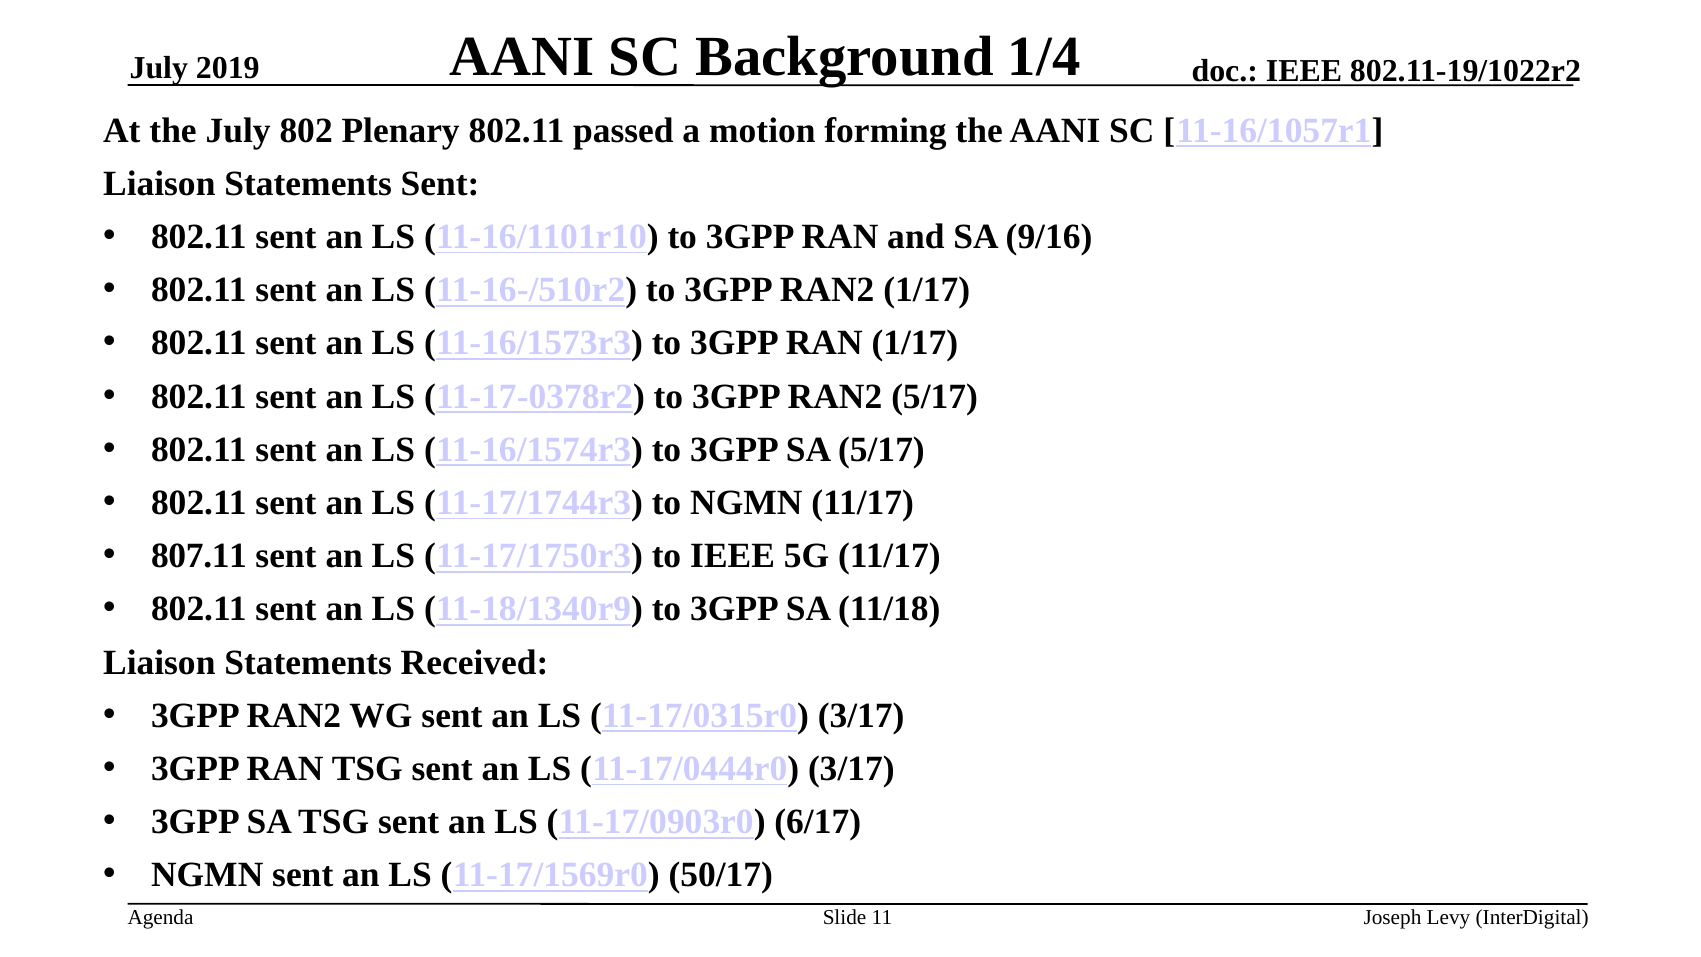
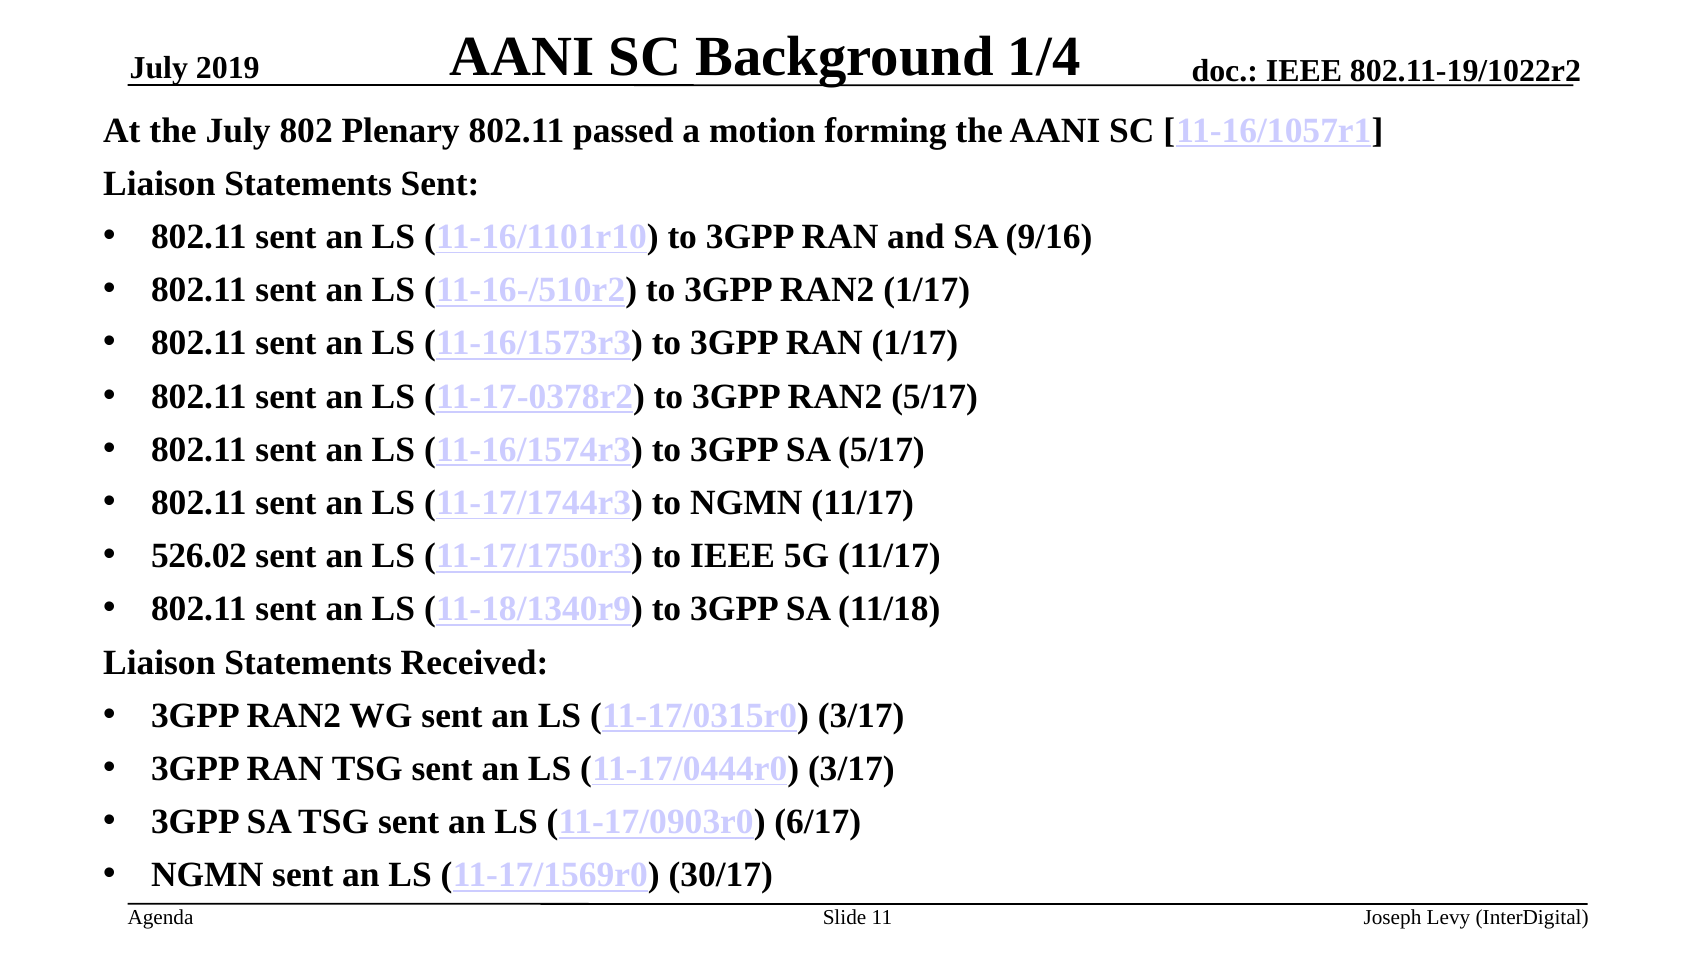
807.11: 807.11 -> 526.02
50/17: 50/17 -> 30/17
